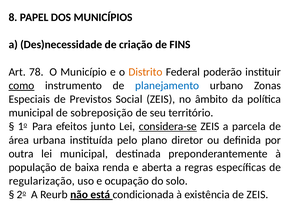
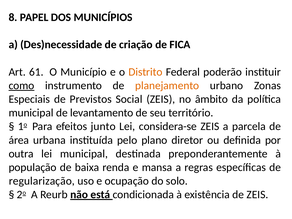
FINS: FINS -> FICA
78: 78 -> 61
planejamento colour: blue -> orange
sobreposição: sobreposição -> levantamento
considera-se underline: present -> none
aberta: aberta -> mansa
